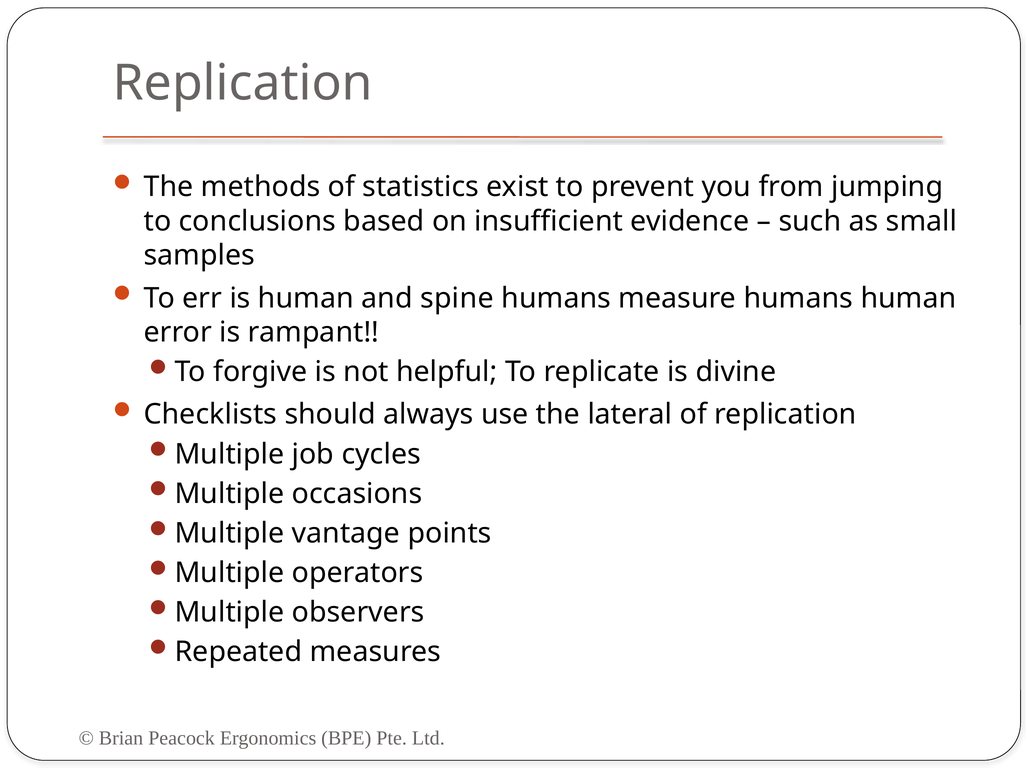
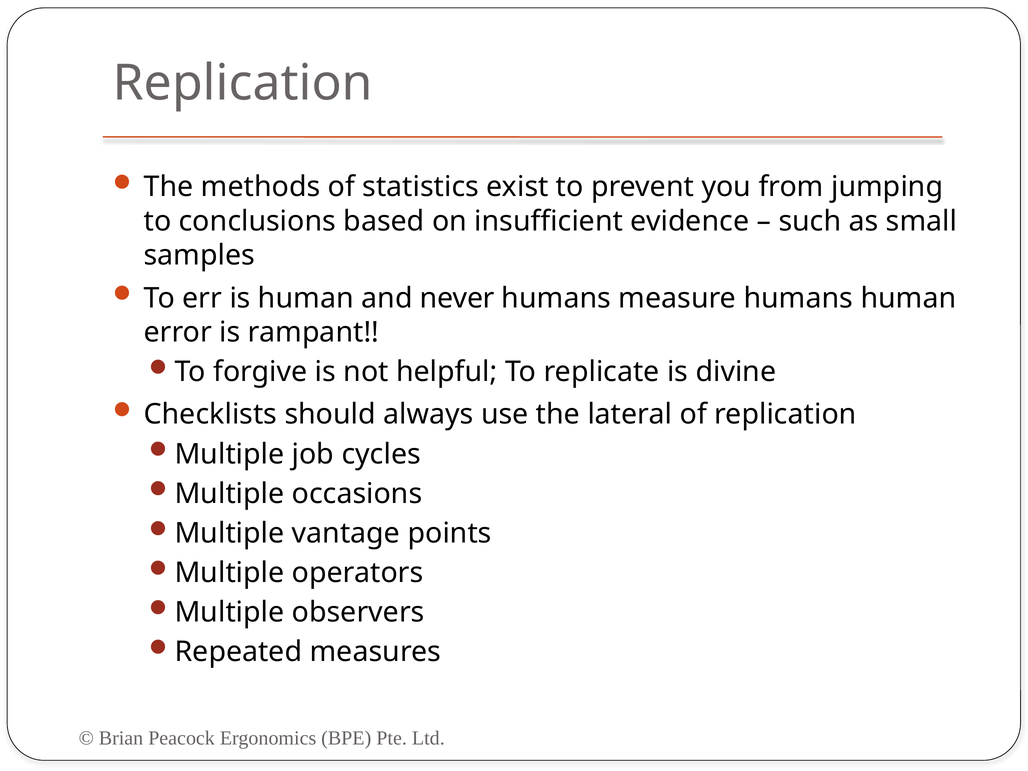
spine: spine -> never
